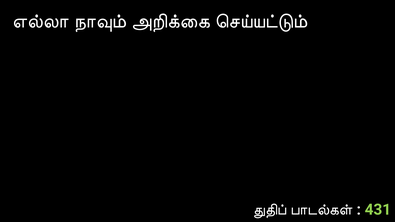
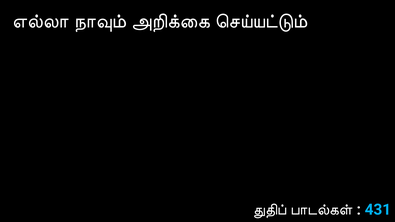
431 colour: light green -> light blue
